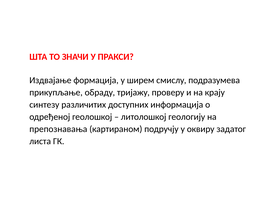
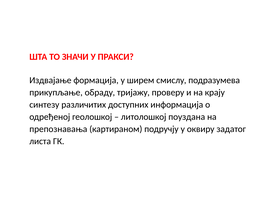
геологију: геологију -> поуздана
